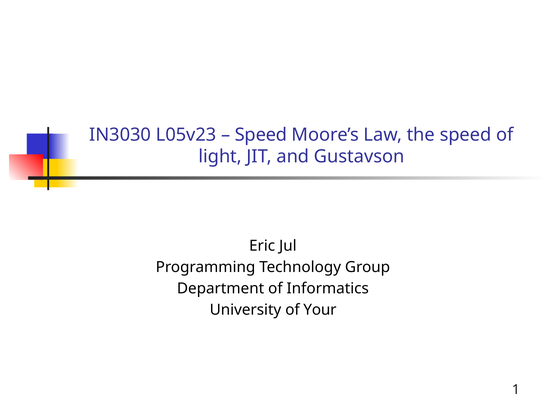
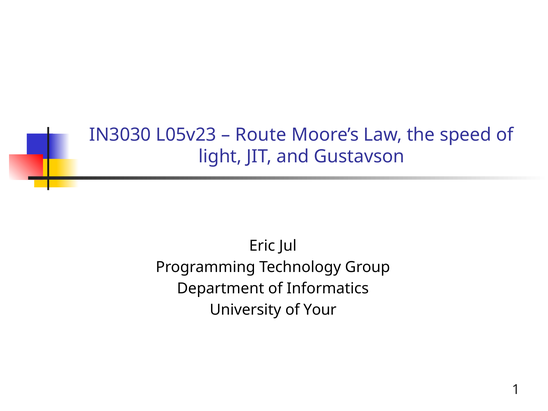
Speed at (261, 135): Speed -> Route
